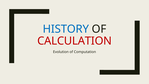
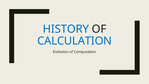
CALCULATION colour: red -> blue
